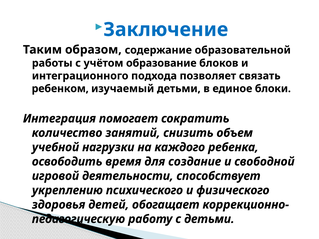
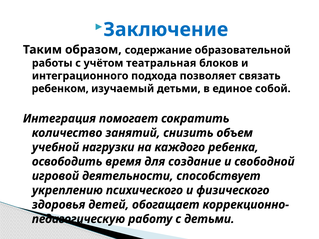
образование: образование -> театральная
блоки: блоки -> собой
